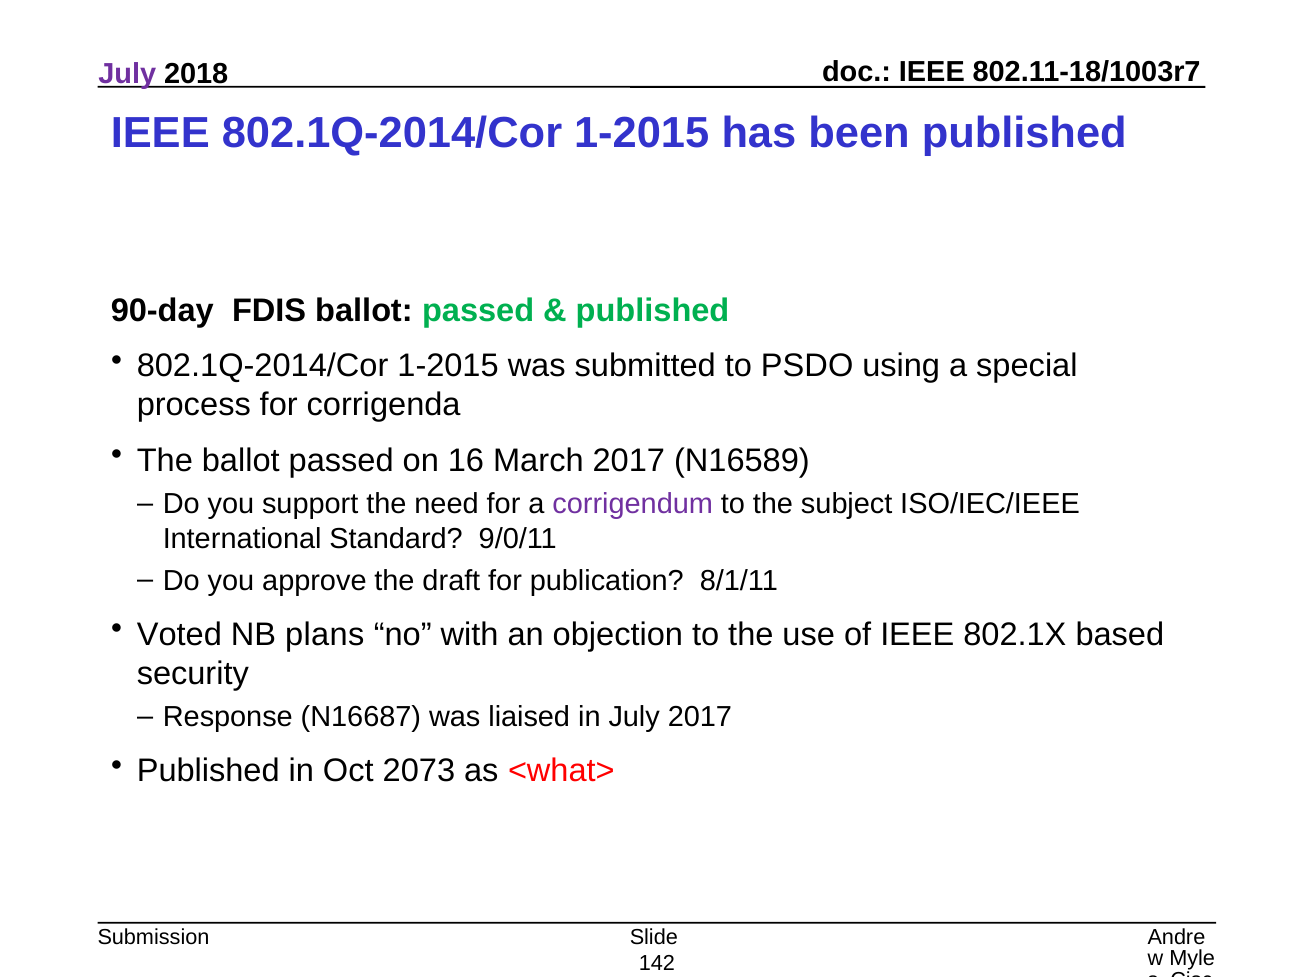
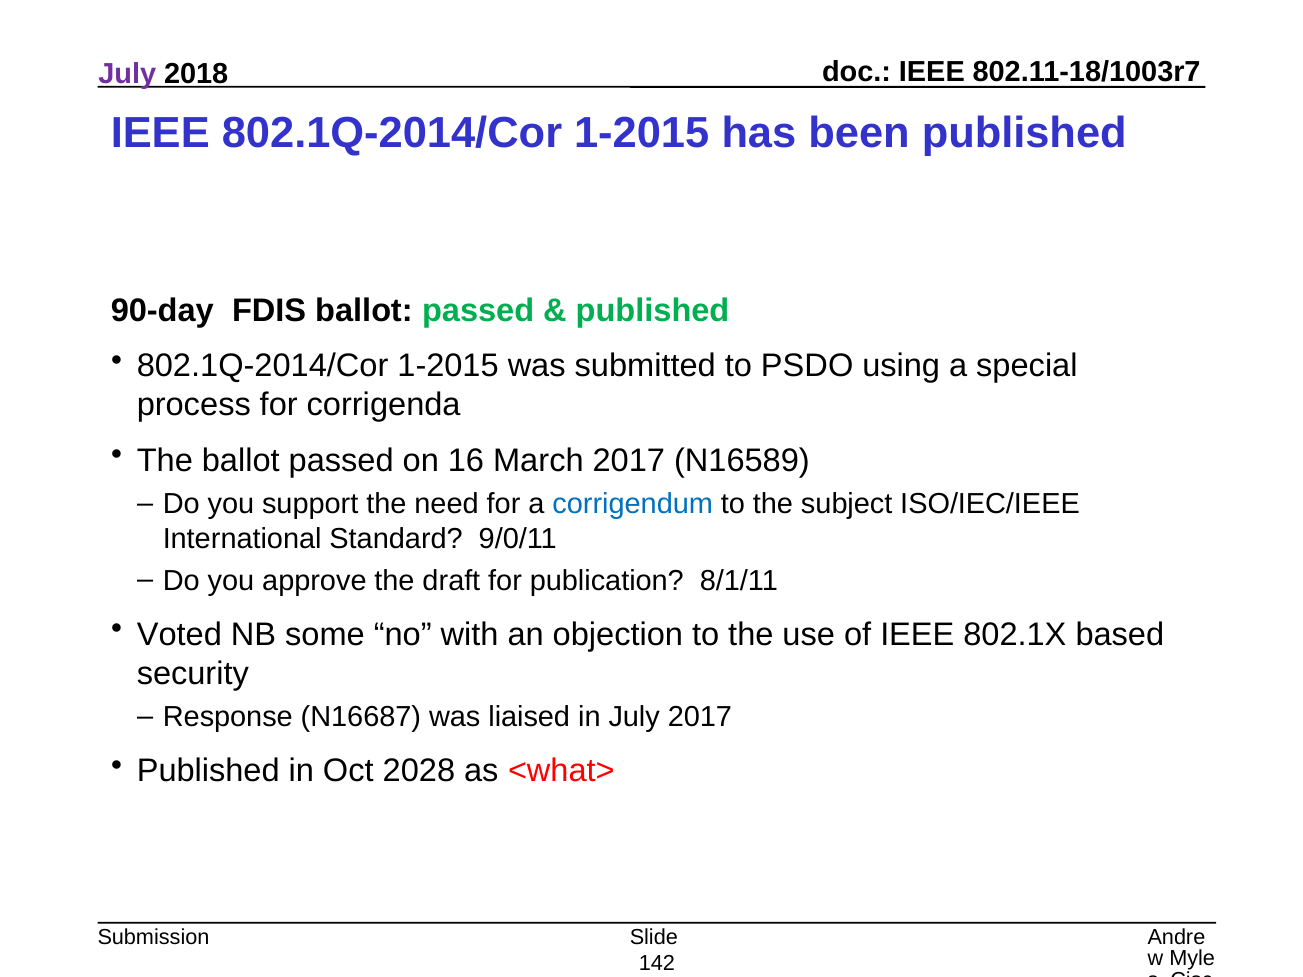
corrigendum colour: purple -> blue
plans: plans -> some
2073: 2073 -> 2028
